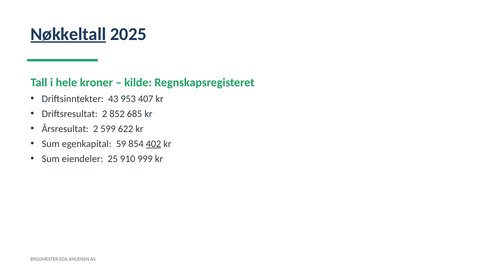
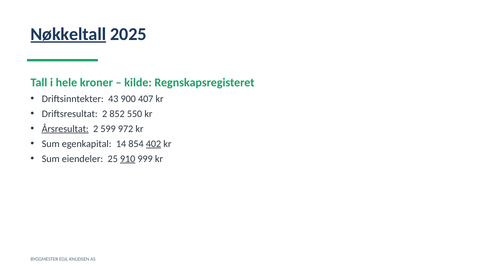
953: 953 -> 900
685: 685 -> 550
Årsresultat underline: none -> present
622: 622 -> 972
59: 59 -> 14
910 underline: none -> present
